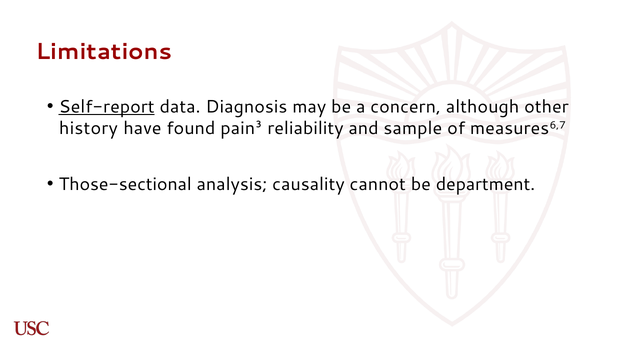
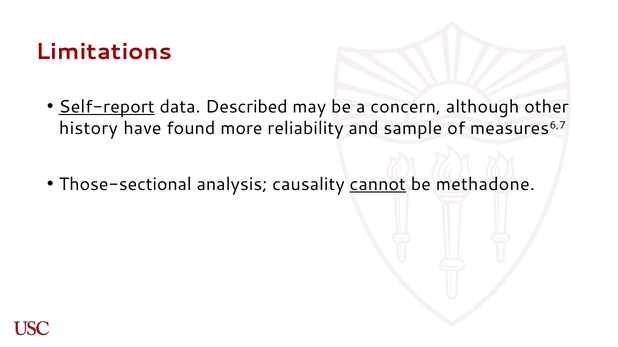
Diagnosis: Diagnosis -> Described
pain³: pain³ -> more
cannot underline: none -> present
department: department -> methadone
